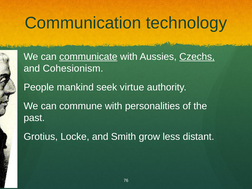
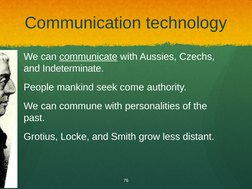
Czechs underline: present -> none
Cohesionism: Cohesionism -> Indeterminate
virtue: virtue -> come
